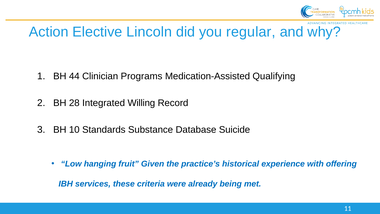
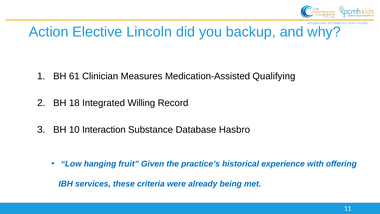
regular: regular -> backup
44: 44 -> 61
Programs: Programs -> Measures
28: 28 -> 18
Standards: Standards -> Interaction
Suicide: Suicide -> Hasbro
